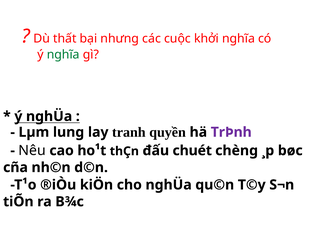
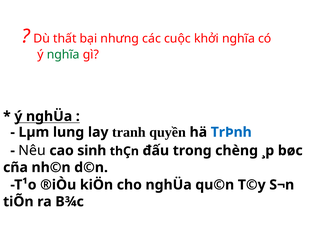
TrÞnh colour: purple -> blue
ho¹t: ho¹t -> sinh
chuét: chuét -> trong
